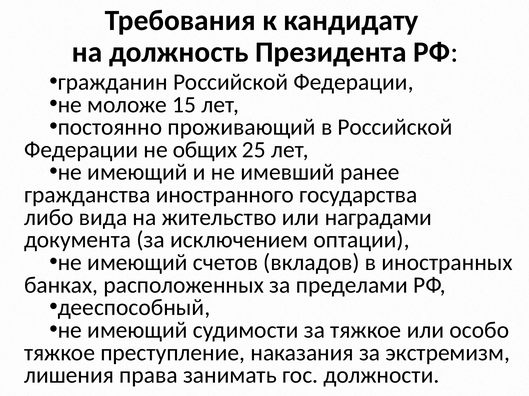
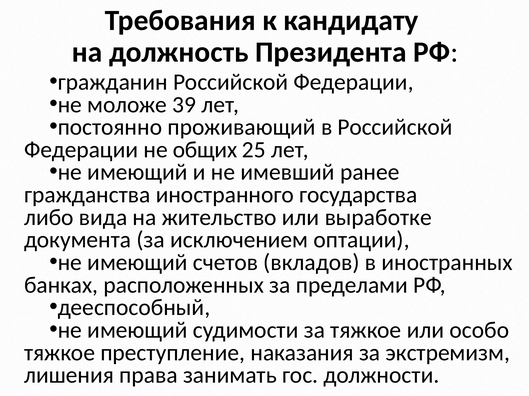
15: 15 -> 39
наградами: наградами -> выработке
